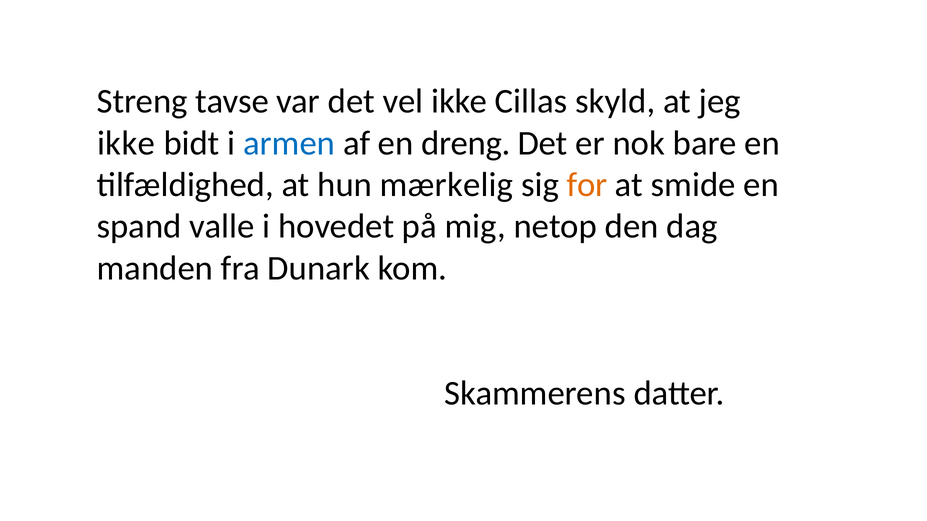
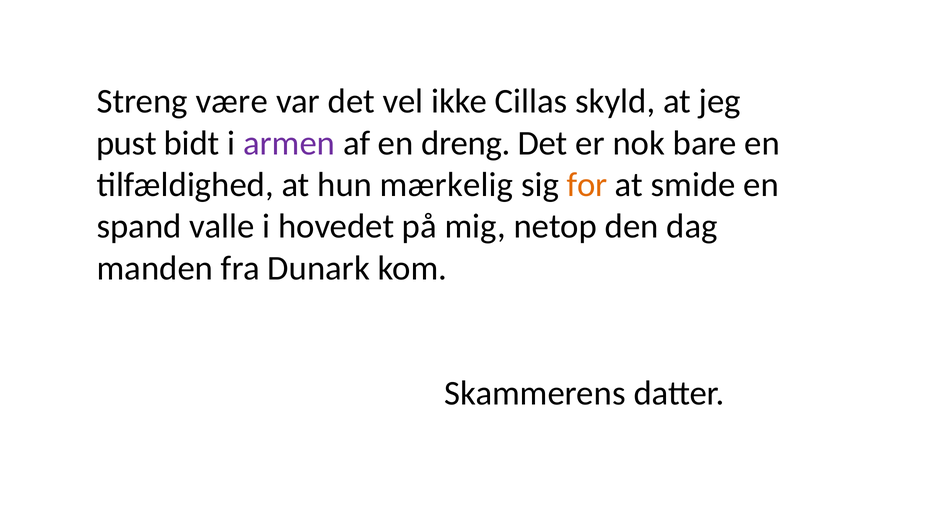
tavse: tavse -> være
ikke at (126, 143): ikke -> pust
armen colour: blue -> purple
